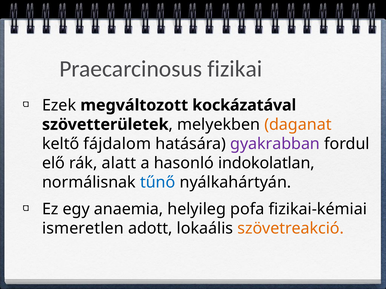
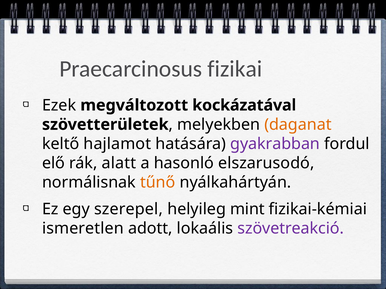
fájdalom: fájdalom -> hajlamot
indokolatlan: indokolatlan -> elszarusodó
tűnő colour: blue -> orange
anaemia: anaemia -> szerepel
pofa: pofa -> mint
szövetreakció colour: orange -> purple
